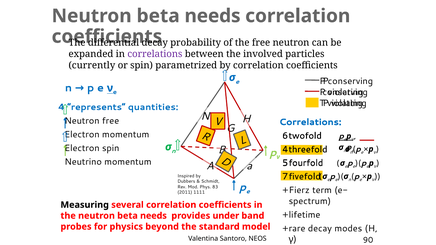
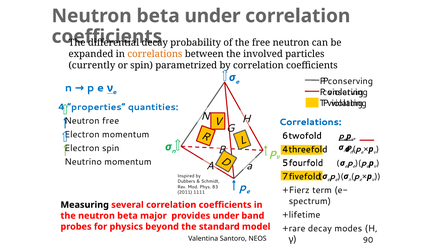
needs at (213, 16): needs -> under
correlations at (155, 54) colour: purple -> orange
represents: represents -> properties
the neutron beta needs: needs -> major
